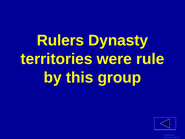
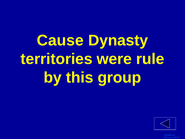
Rulers: Rulers -> Cause
